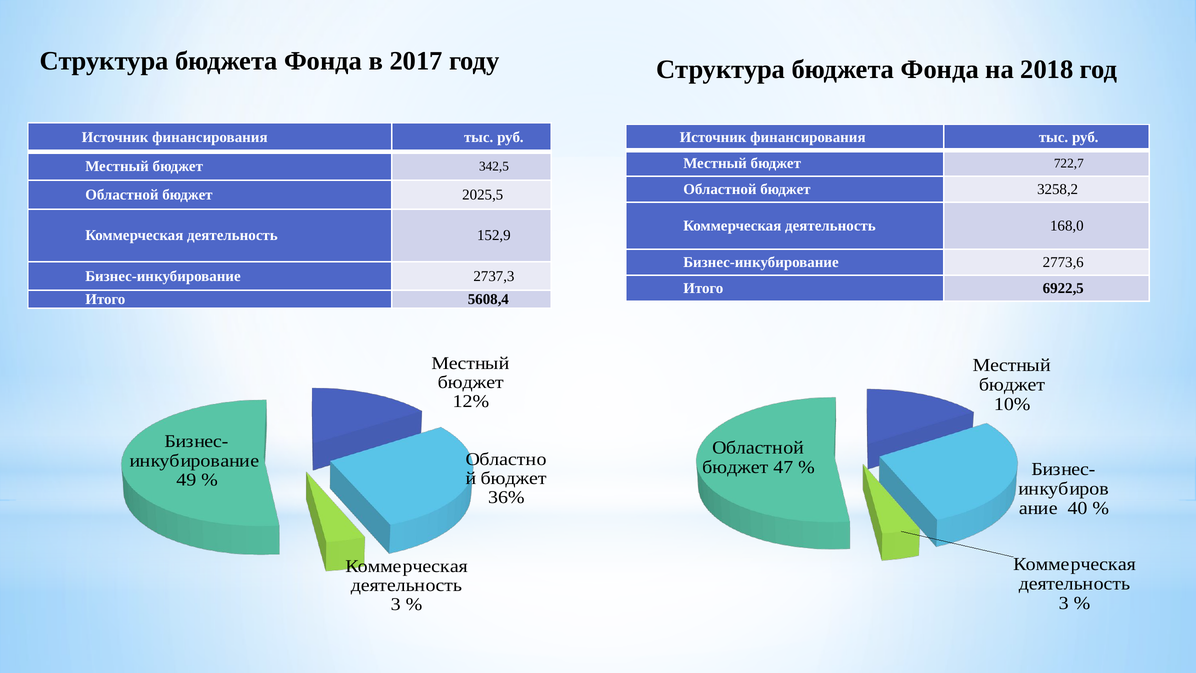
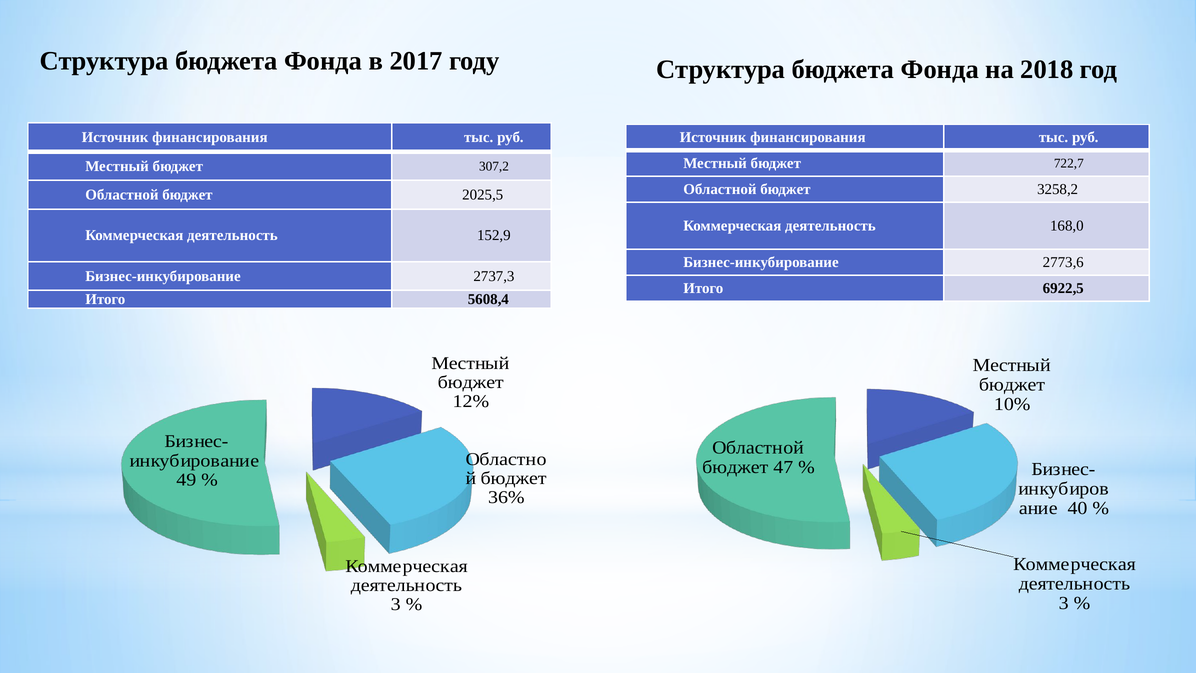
342,5: 342,5 -> 307,2
